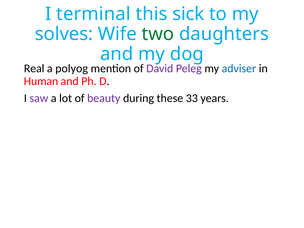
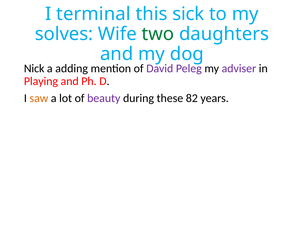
Real: Real -> Nick
polyog: polyog -> adding
adviser colour: blue -> purple
Human: Human -> Playing
saw colour: purple -> orange
33: 33 -> 82
